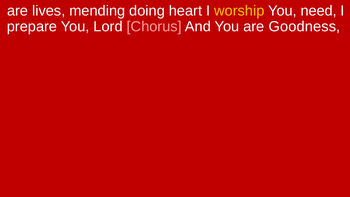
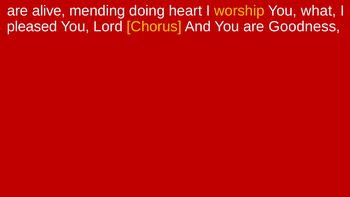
lives: lives -> alive
need: need -> what
prepare: prepare -> pleased
Chorus colour: pink -> yellow
